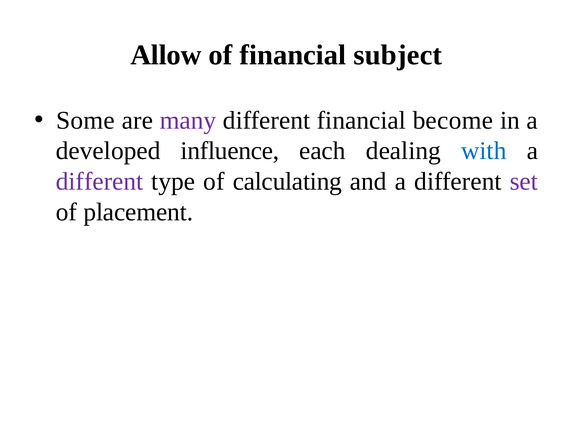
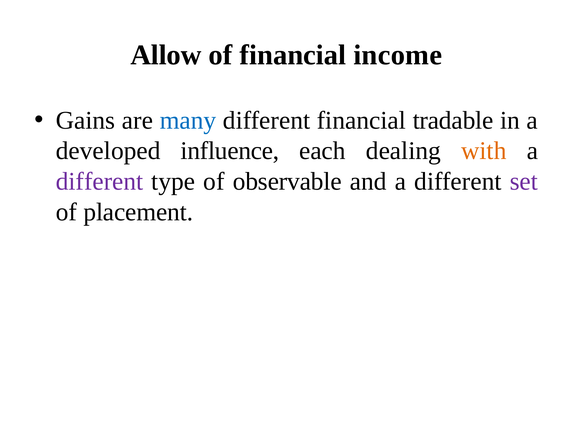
subject: subject -> income
Some: Some -> Gains
many colour: purple -> blue
become: become -> tradable
with colour: blue -> orange
calculating: calculating -> observable
